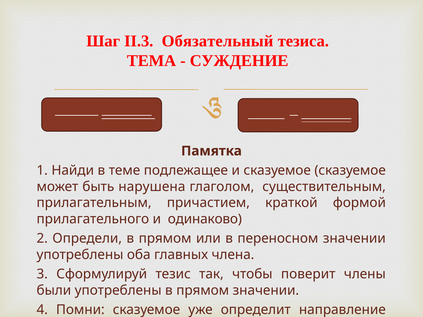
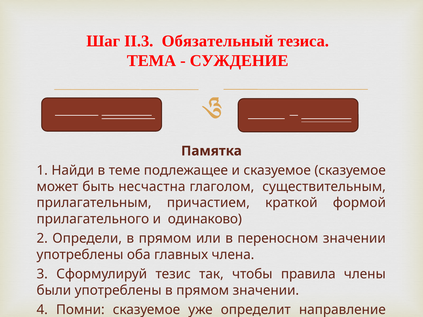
нарушена: нарушена -> несчастна
поверит: поверит -> правила
